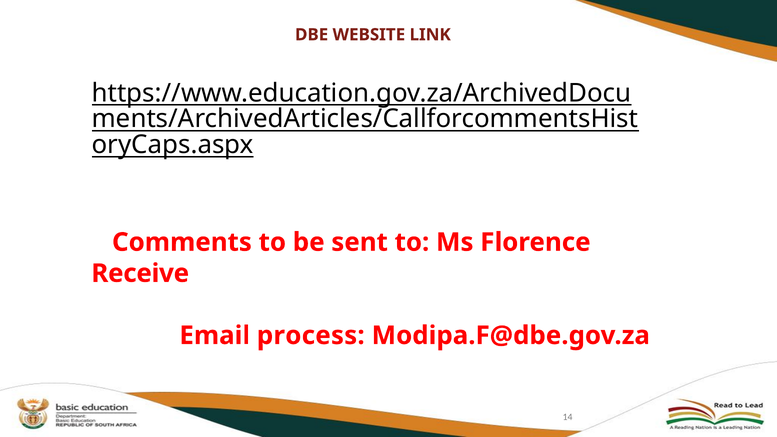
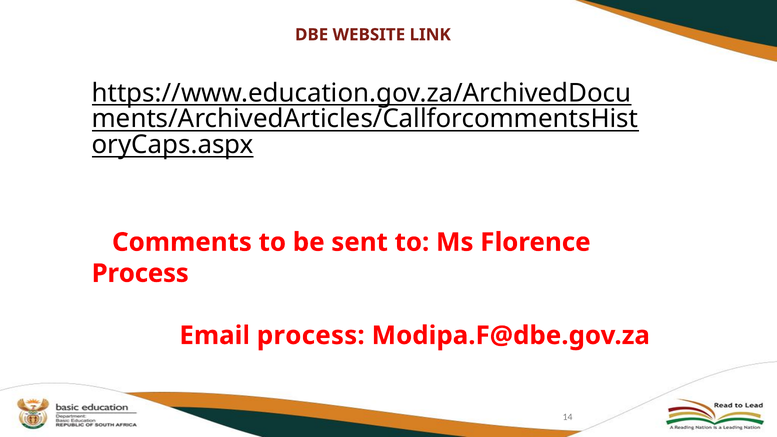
Receive at (140, 273): Receive -> Process
